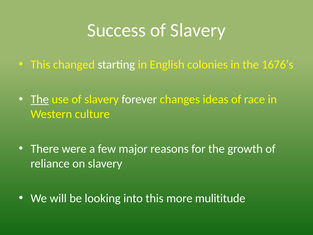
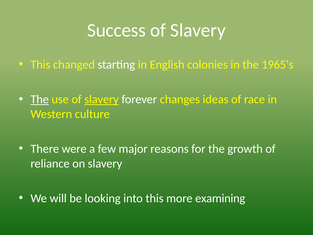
1676’s: 1676’s -> 1965’s
slavery at (102, 99) underline: none -> present
mulititude: mulititude -> examining
